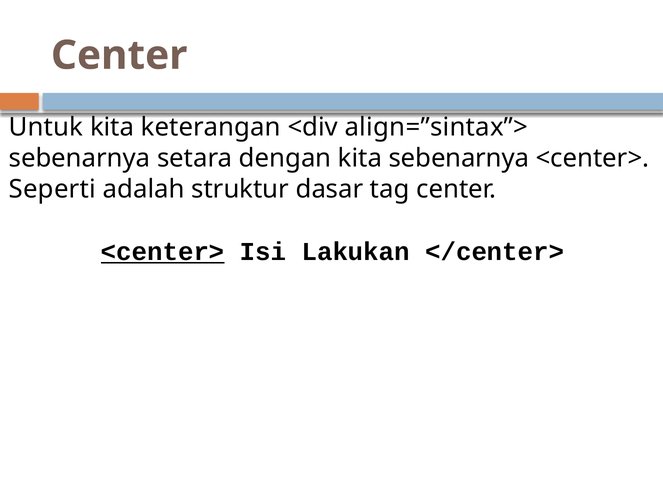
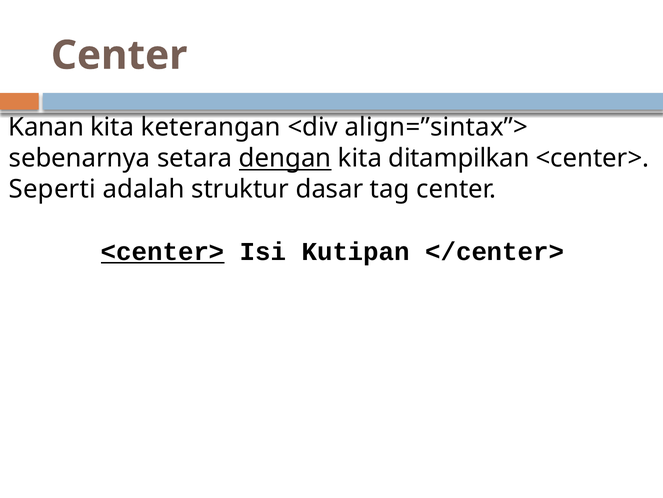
Untuk: Untuk -> Kanan
dengan underline: none -> present
kita sebenarnya: sebenarnya -> ditampilkan
Lakukan: Lakukan -> Kutipan
